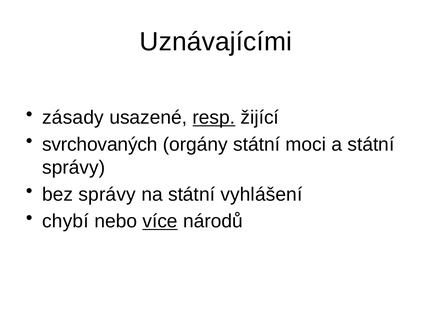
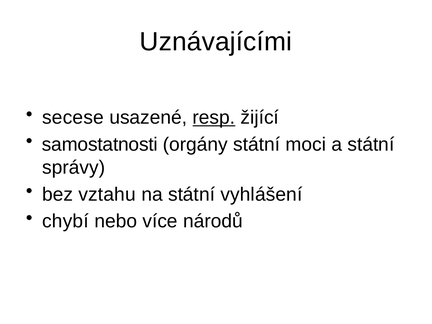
zásady: zásady -> secese
svrchovaných: svrchovaných -> samostatnosti
bez správy: správy -> vztahu
více underline: present -> none
